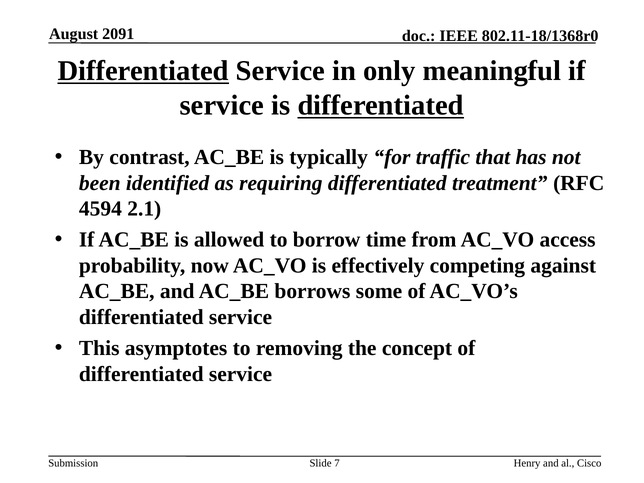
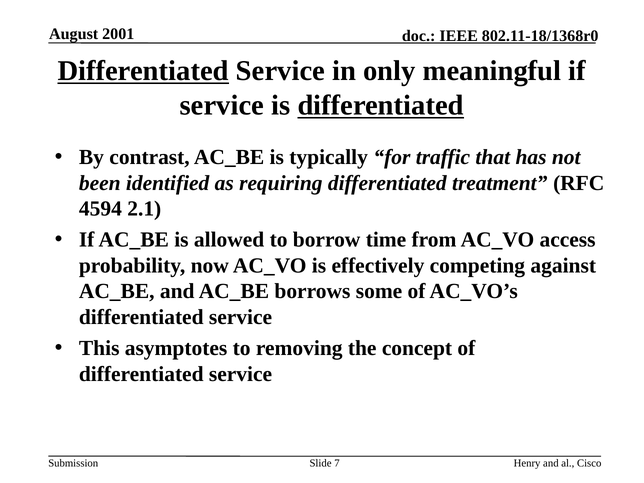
2091: 2091 -> 2001
